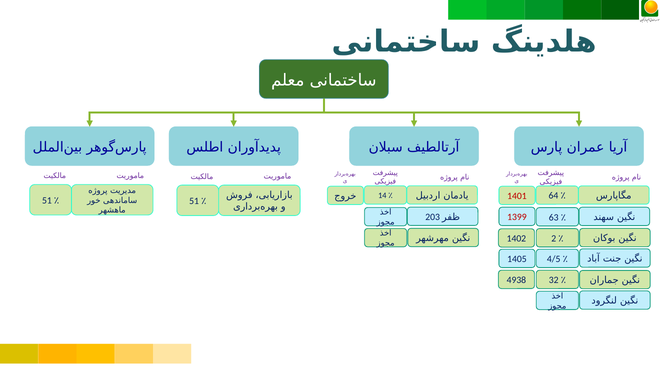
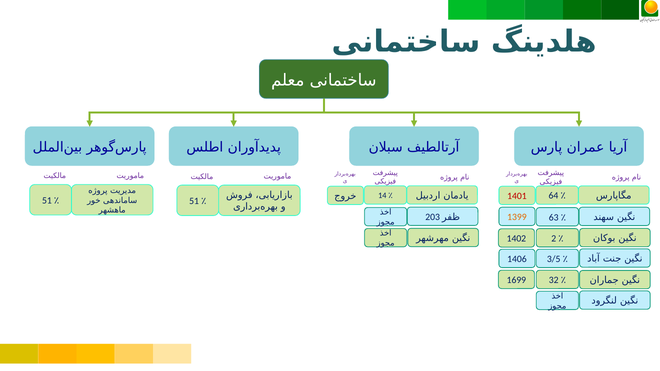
1399 colour: red -> orange
1405: 1405 -> 1406
4/5: 4/5 -> 3/5
4938: 4938 -> 1699
